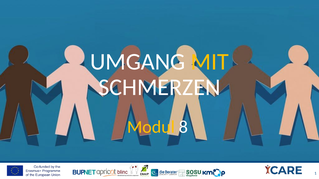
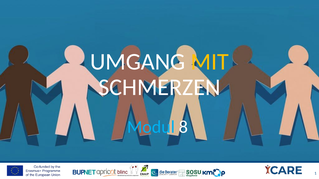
Modul colour: yellow -> light blue
